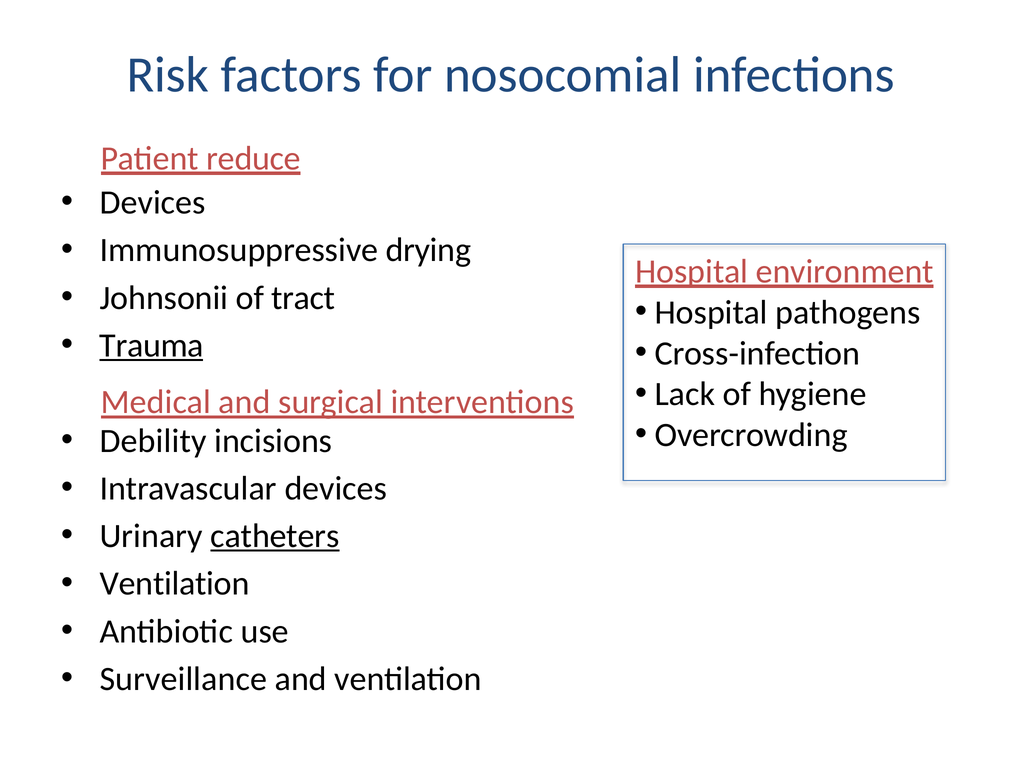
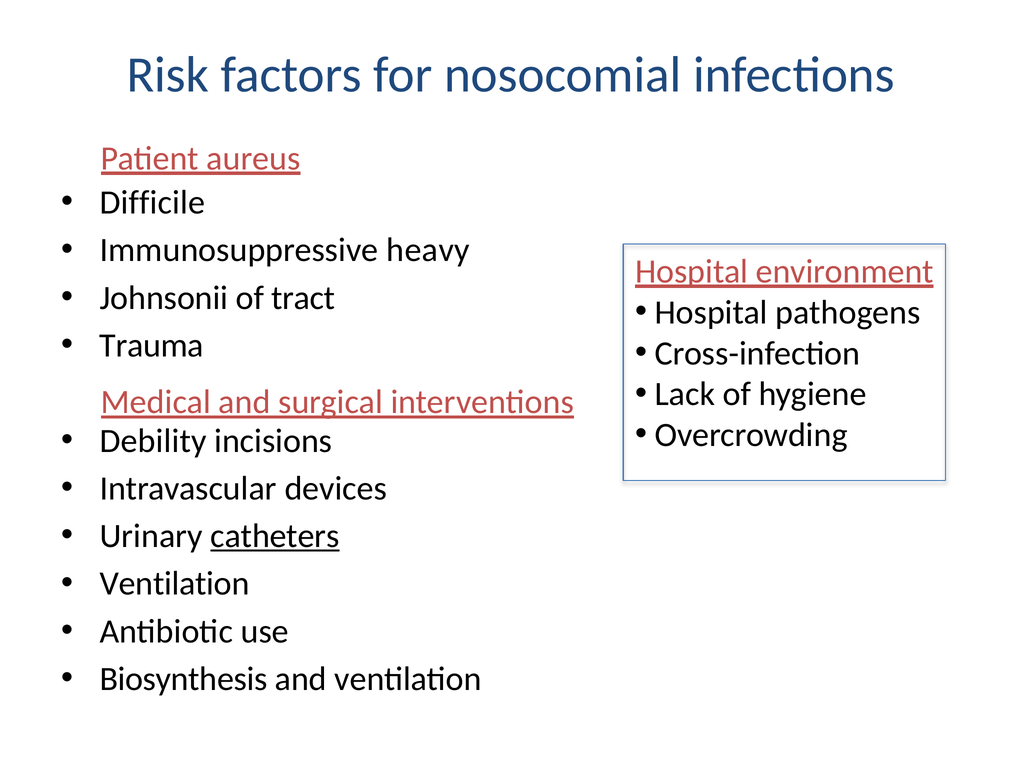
reduce: reduce -> aureus
Devices at (153, 203): Devices -> Difficile
drying: drying -> heavy
Trauma underline: present -> none
Surveillance: Surveillance -> Biosynthesis
